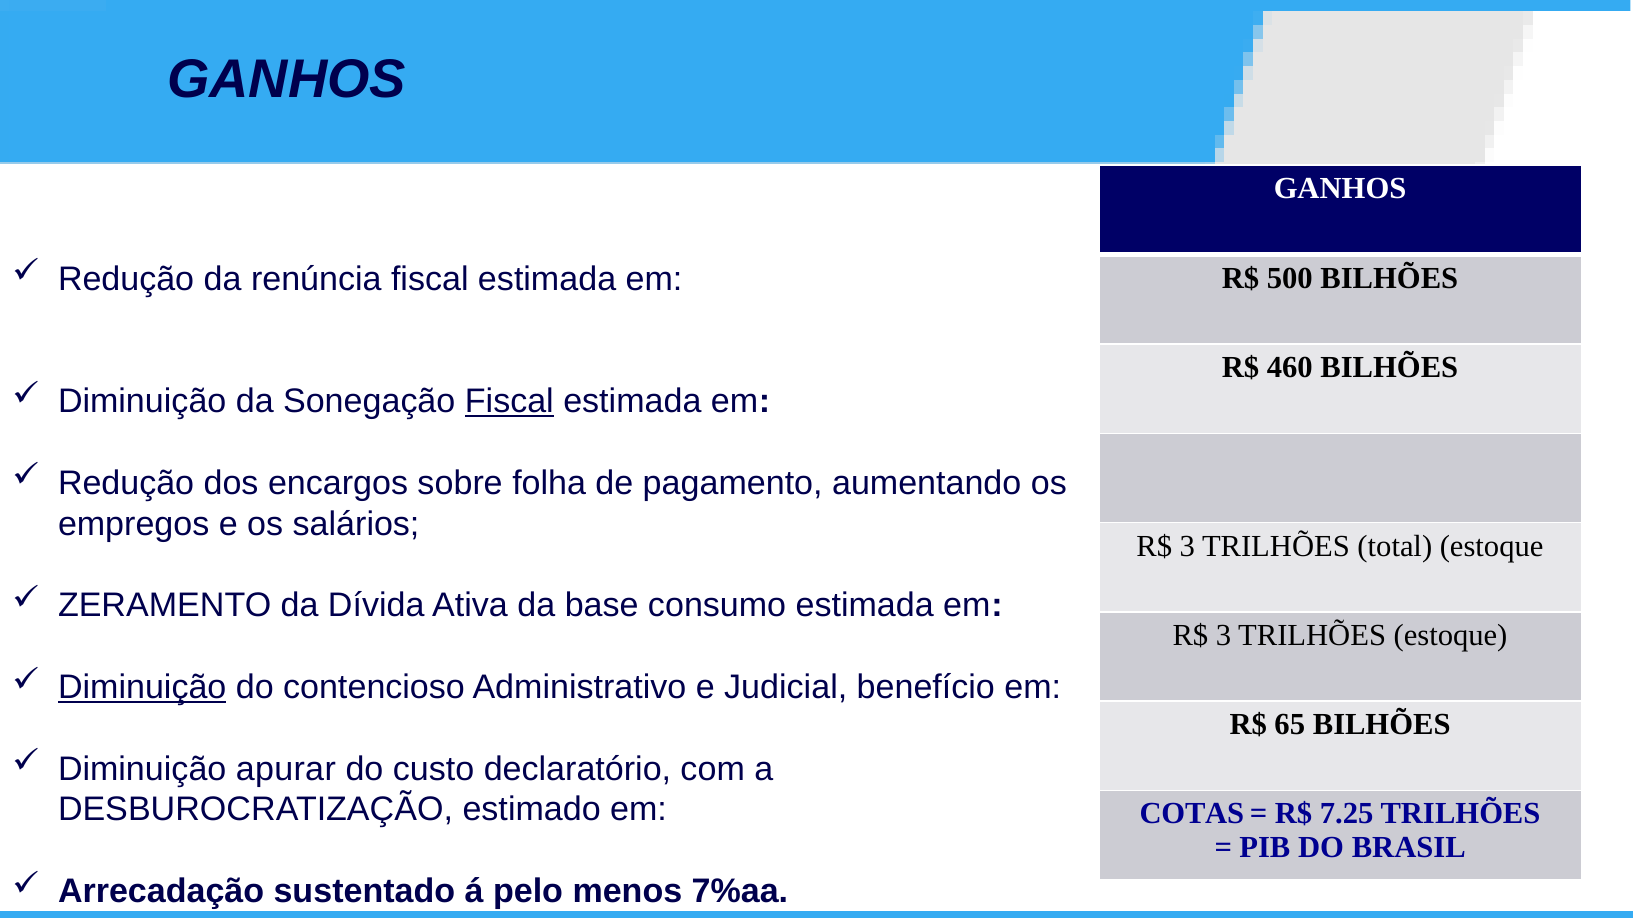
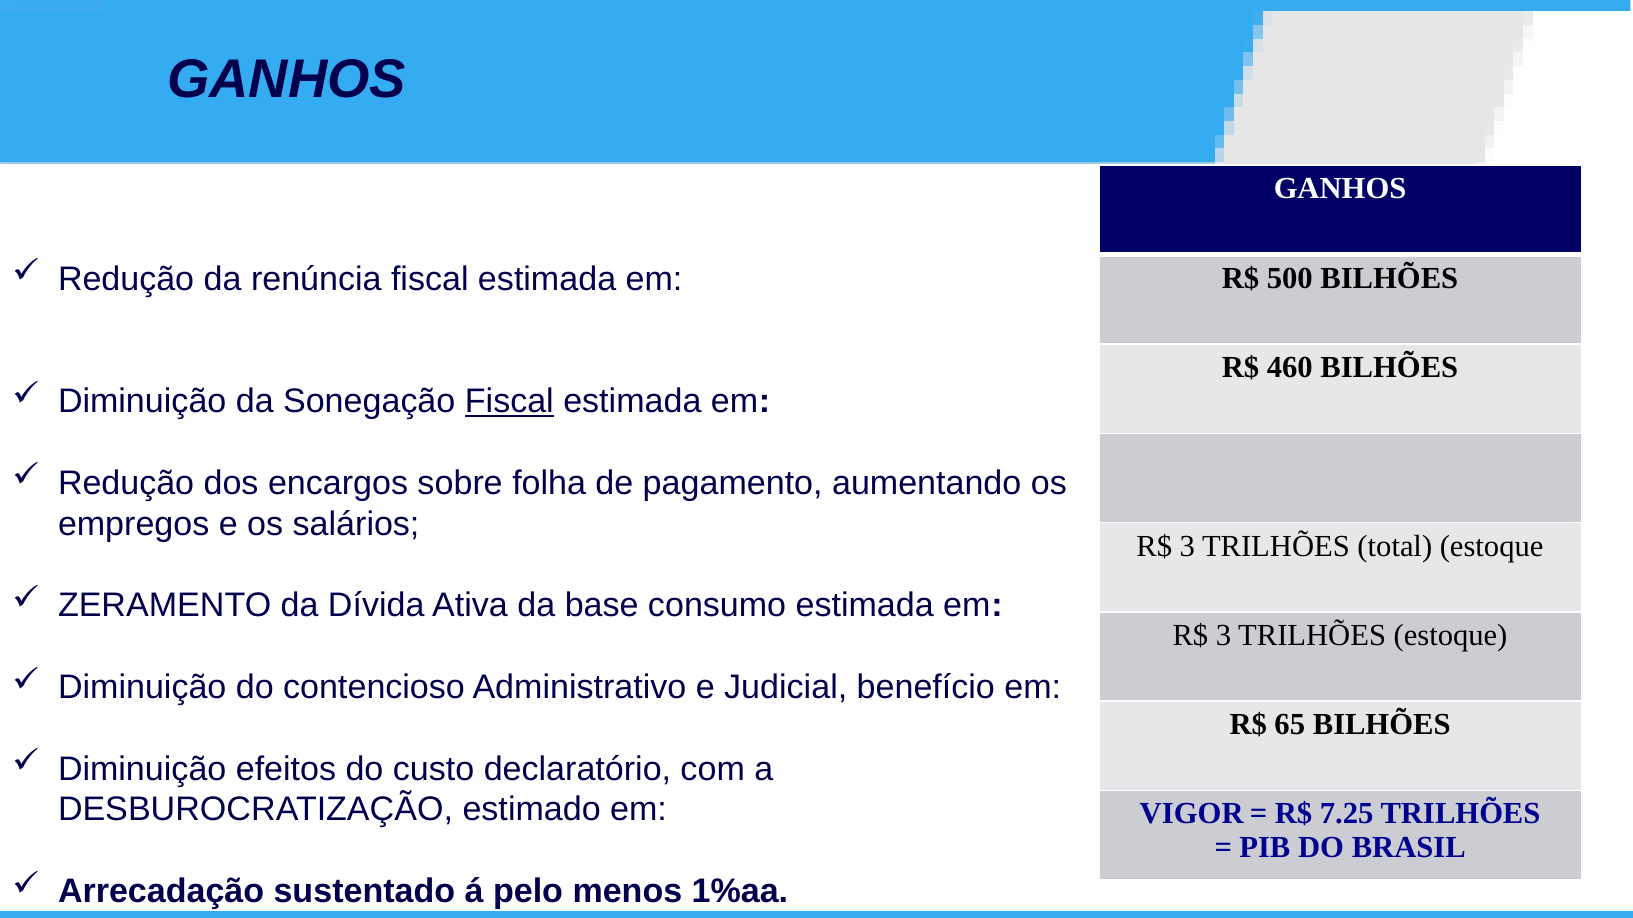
Diminuição at (142, 688) underline: present -> none
apurar: apurar -> efeitos
COTAS: COTAS -> VIGOR
7%aa: 7%aa -> 1%aa
